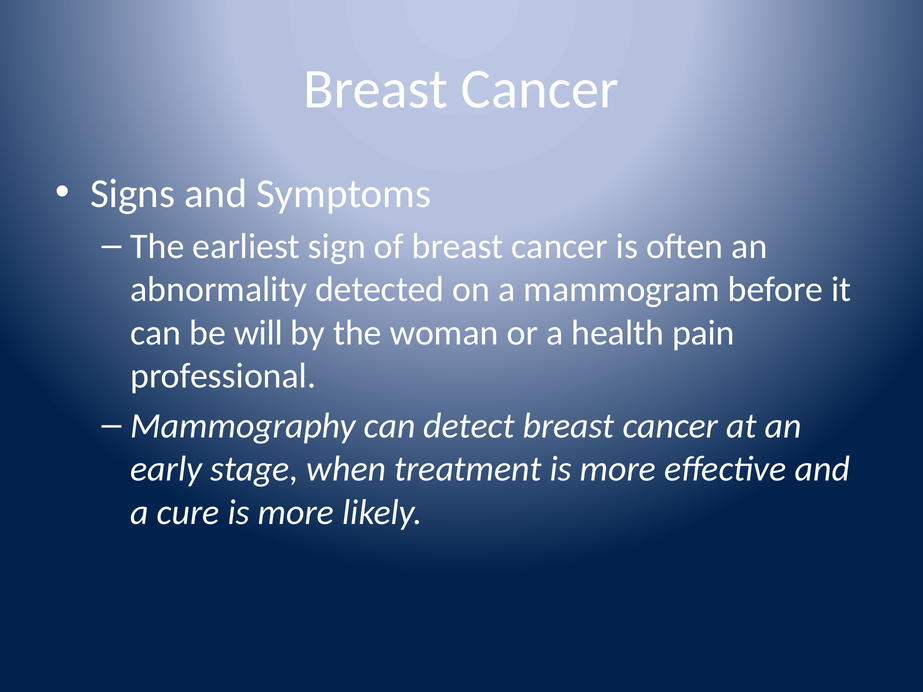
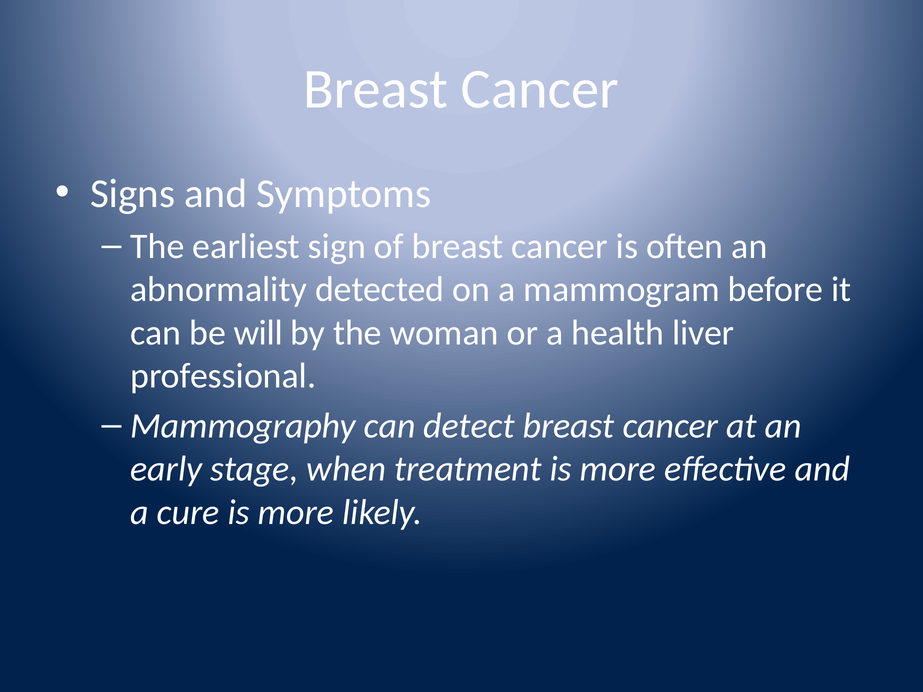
pain: pain -> liver
